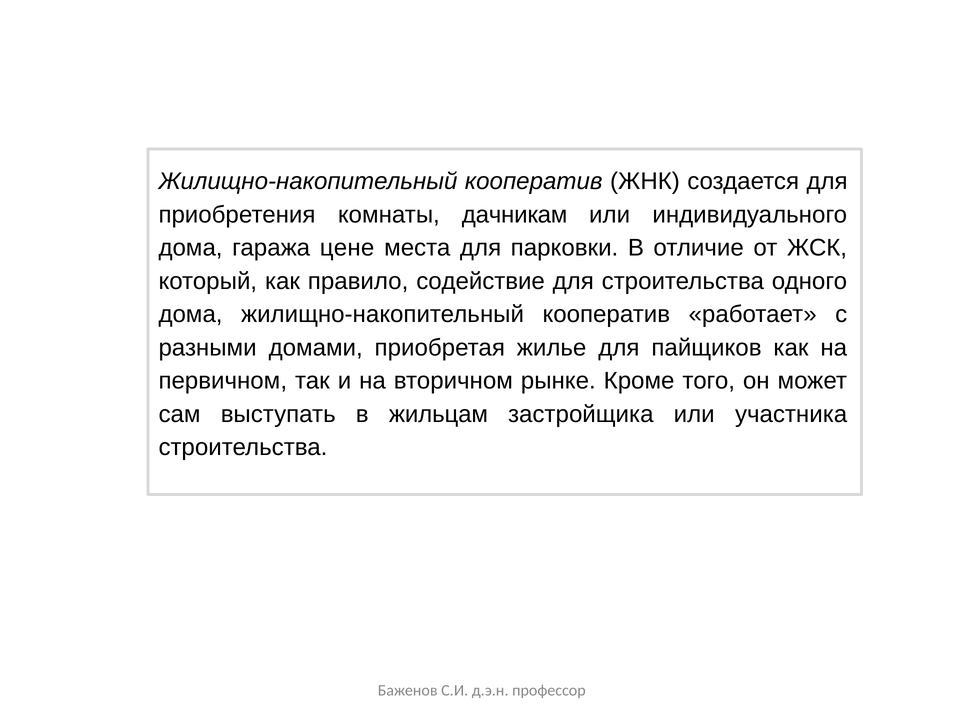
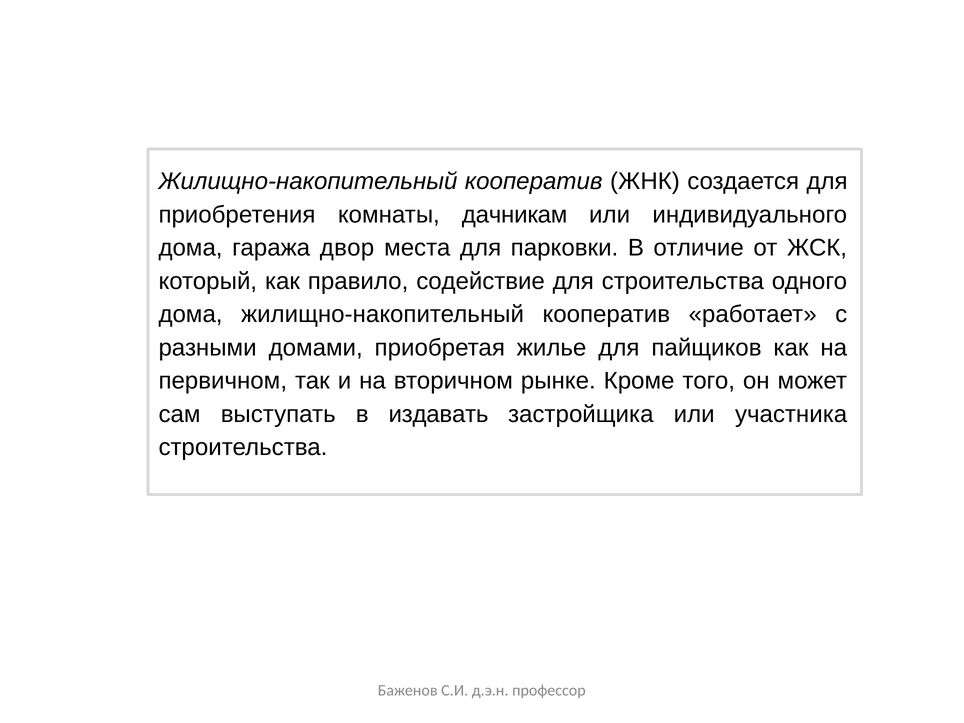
цене: цене -> двор
жильцам: жильцам -> издавать
